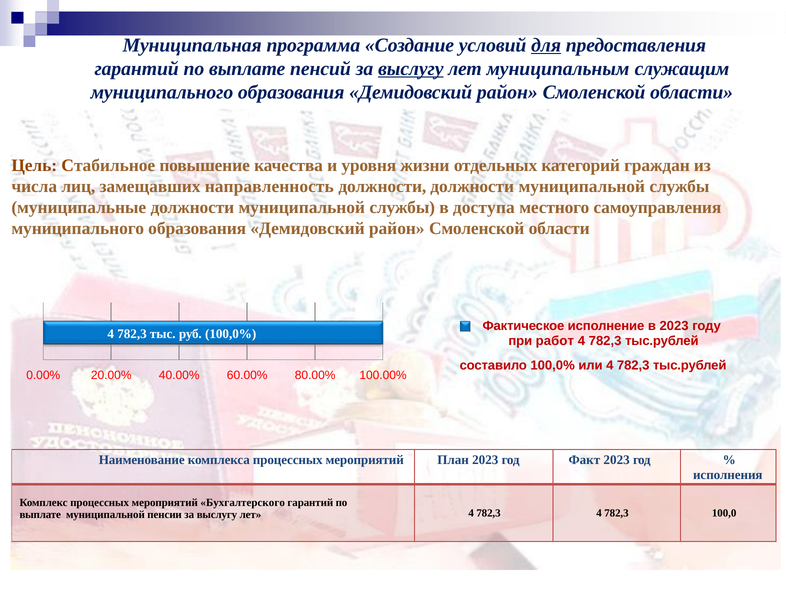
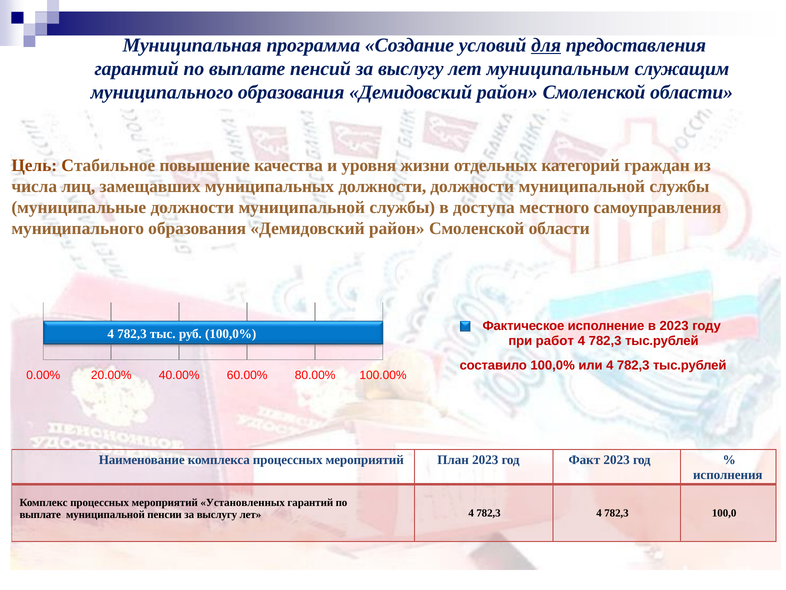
выслугу at (411, 69) underline: present -> none
направленность: направленность -> муниципальных
Бухгалтерского: Бухгалтерского -> Установленных
